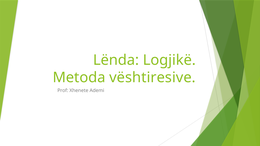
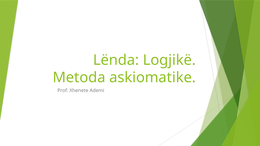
vështiresive: vështiresive -> askiomatike
